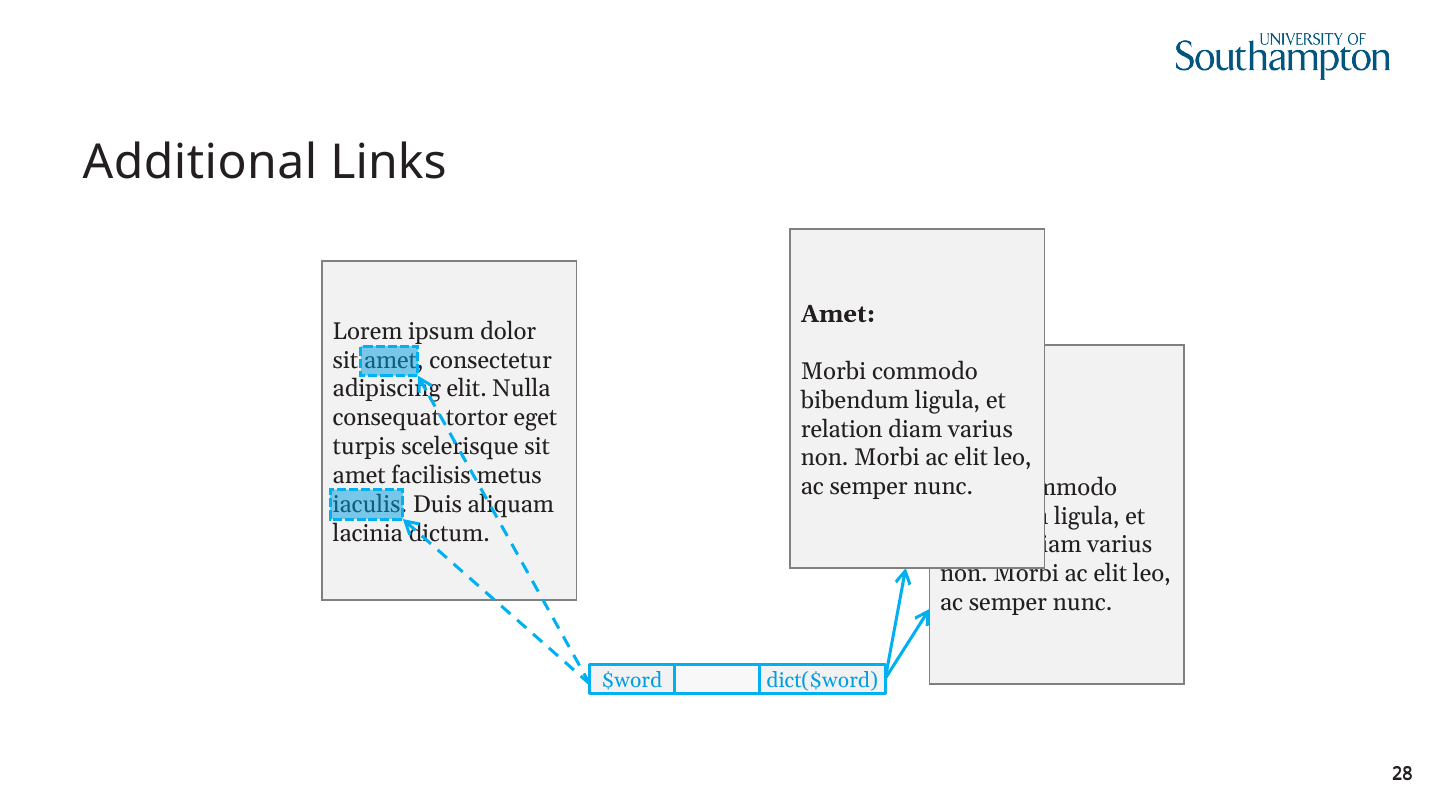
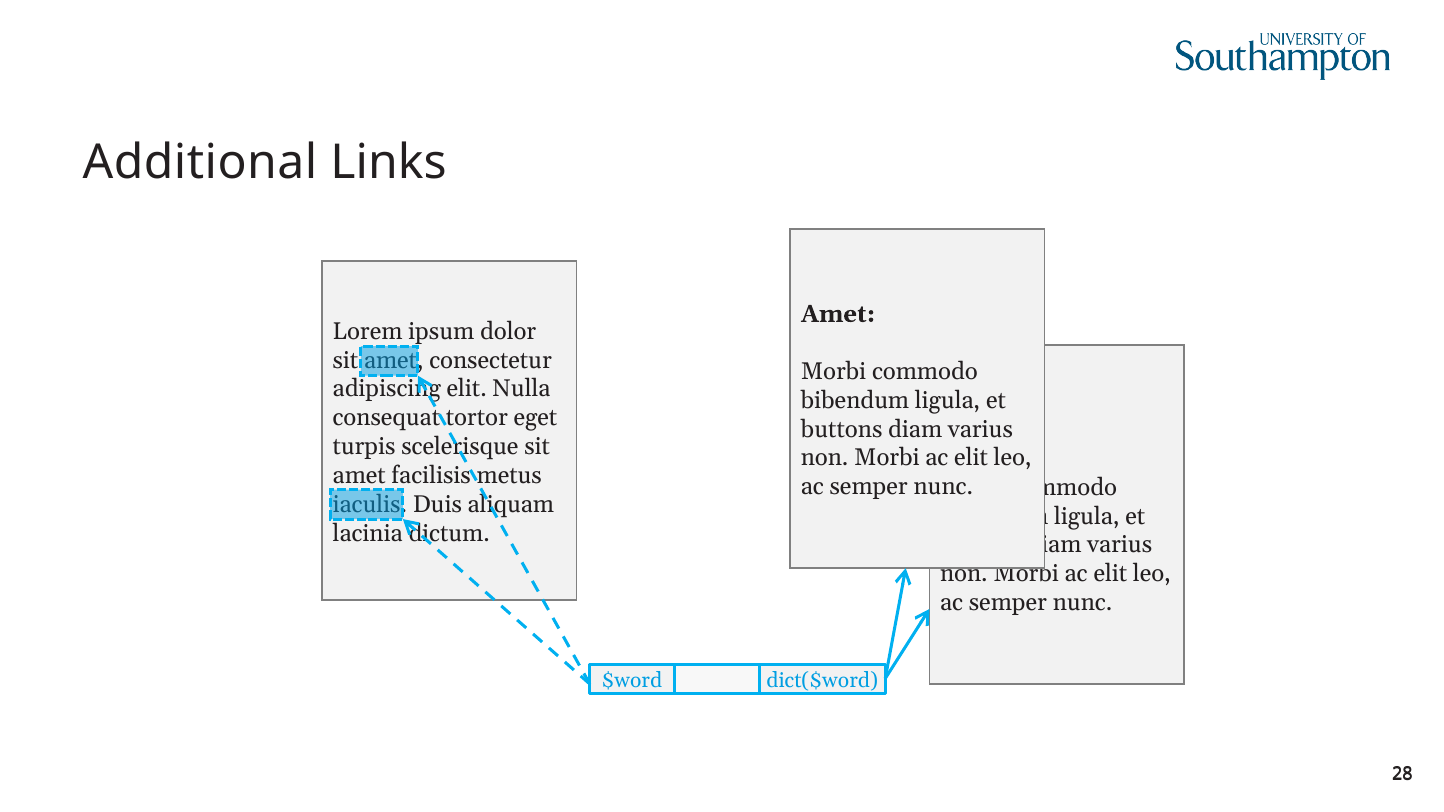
relation: relation -> buttons
